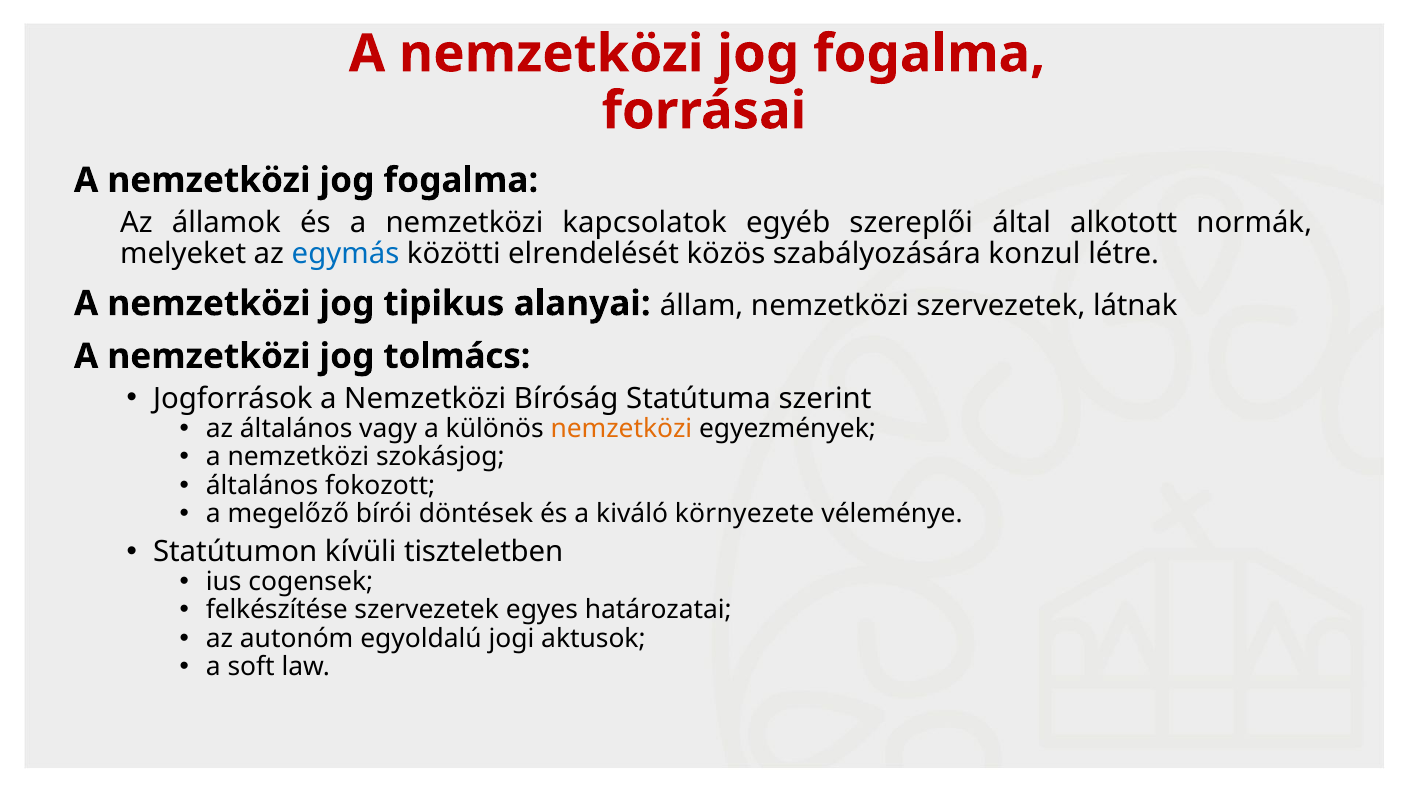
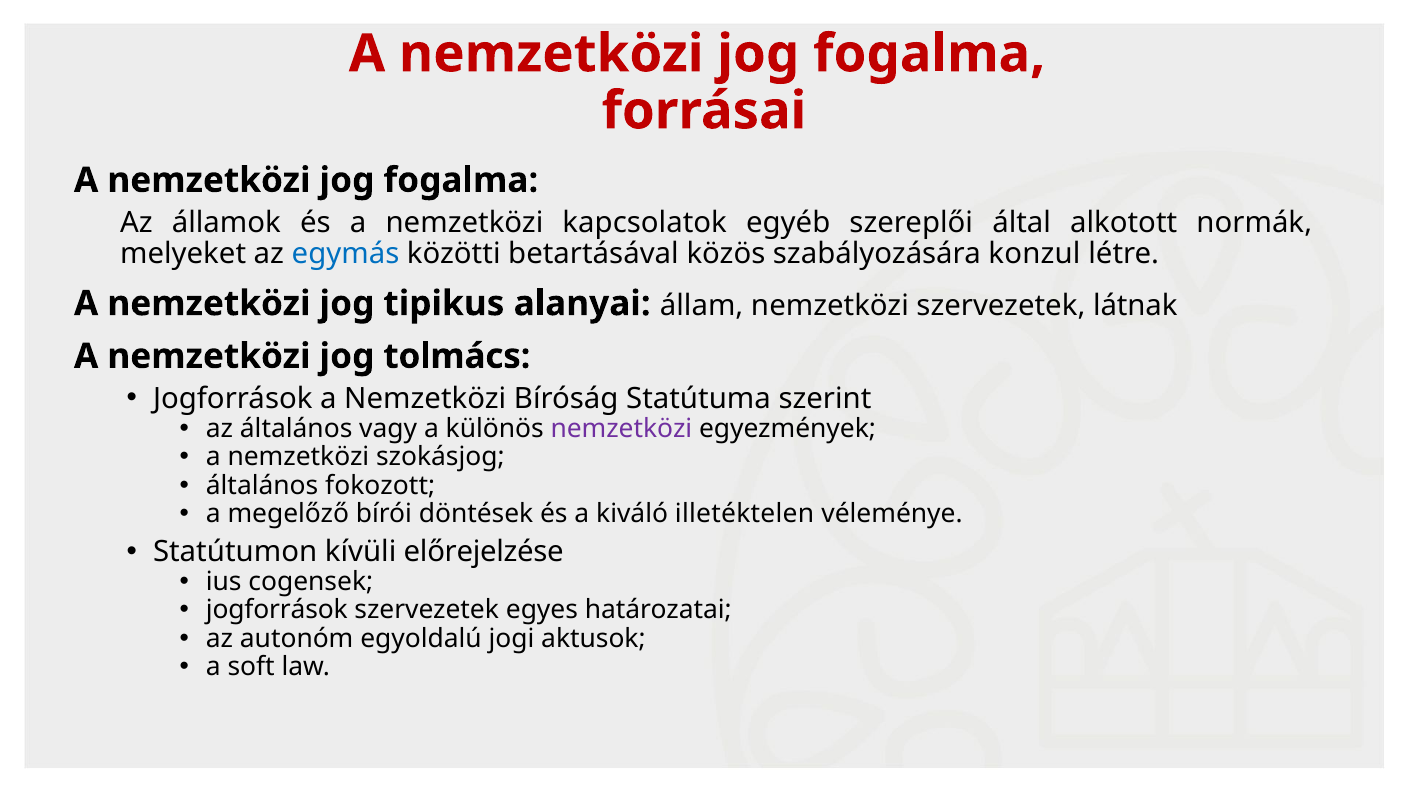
elrendelését: elrendelését -> betartásával
nemzetközi at (621, 429) colour: orange -> purple
környezete: környezete -> illetéktelen
tiszteletben: tiszteletben -> előrejelzése
felkészítése at (277, 610): felkészítése -> jogforrások
